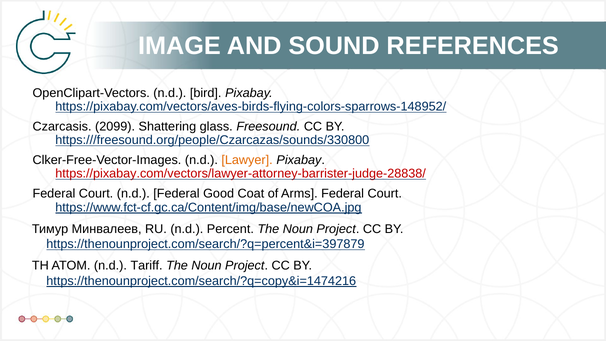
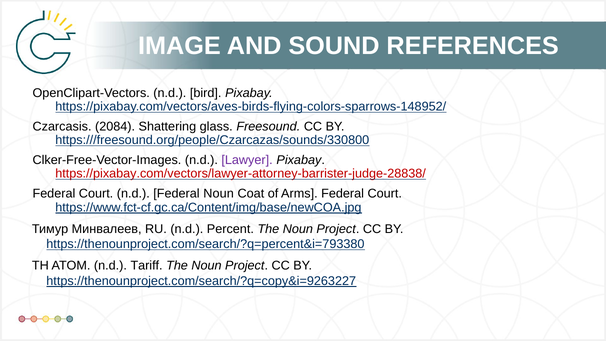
2099: 2099 -> 2084
Lawyer colour: orange -> purple
Federal Good: Good -> Noun
https://thenounproject.com/search/?q=percent&i=397879: https://thenounproject.com/search/?q=percent&i=397879 -> https://thenounproject.com/search/?q=percent&i=793380
https://thenounproject.com/search/?q=copy&i=1474216: https://thenounproject.com/search/?q=copy&i=1474216 -> https://thenounproject.com/search/?q=copy&i=9263227
